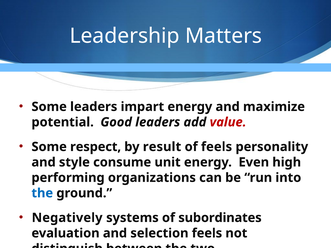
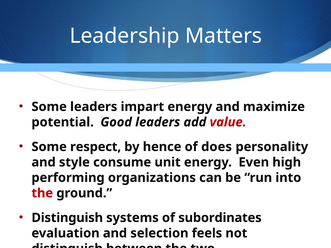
result: result -> hence
of feels: feels -> does
the at (42, 193) colour: blue -> red
Negatively at (67, 218): Negatively -> Distinguish
